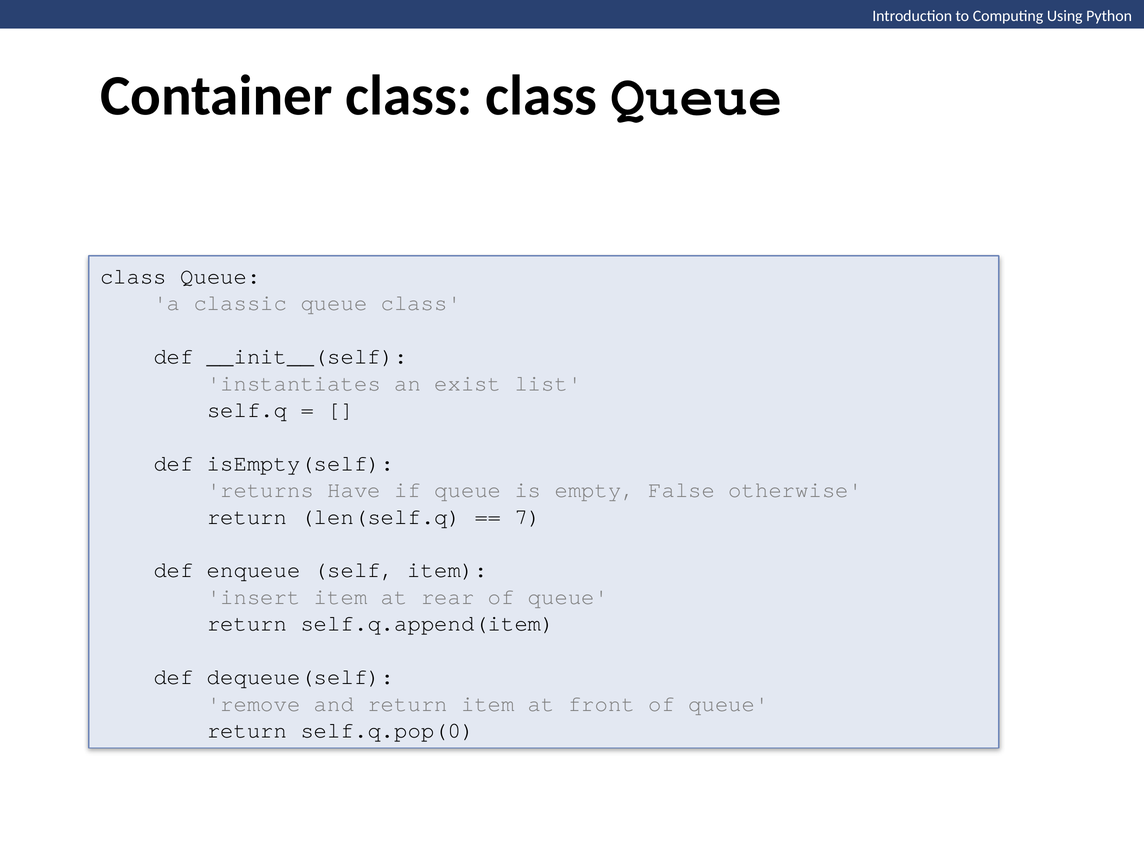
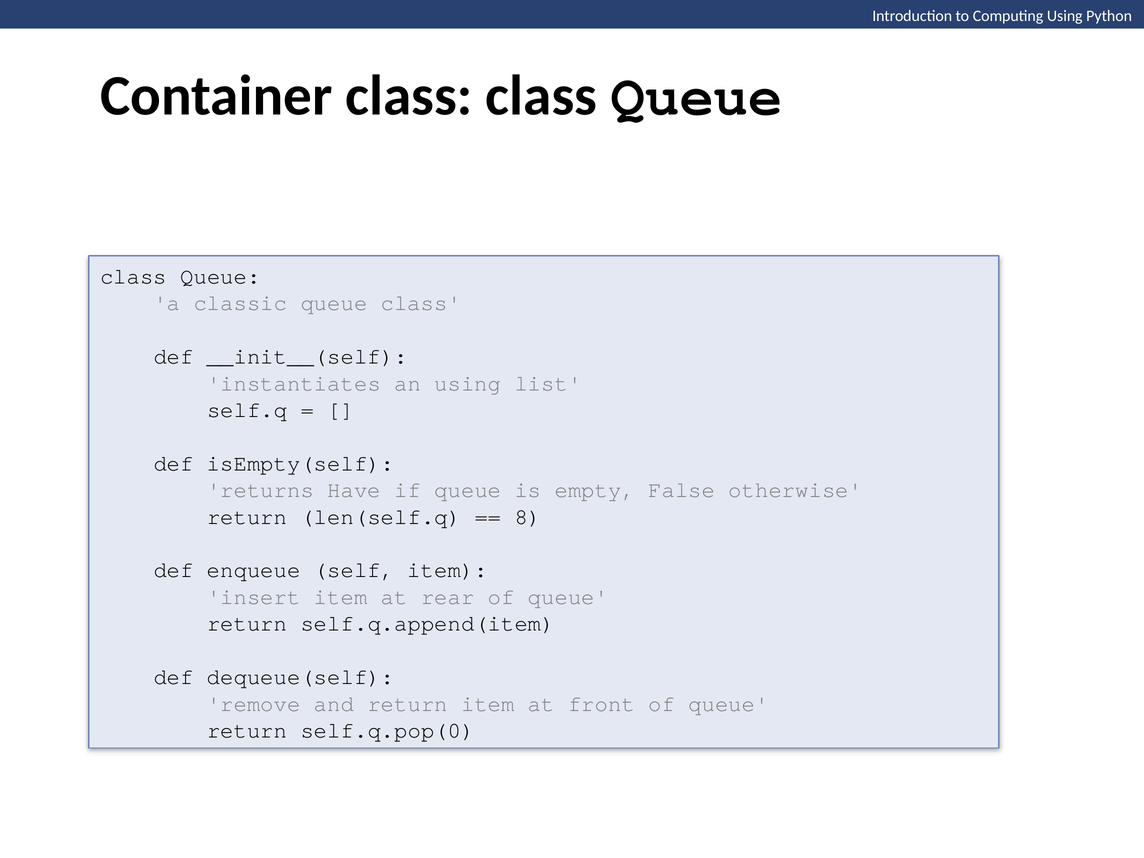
an exist: exist -> using
7: 7 -> 8
